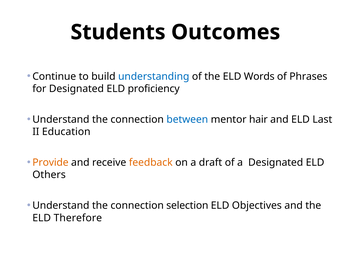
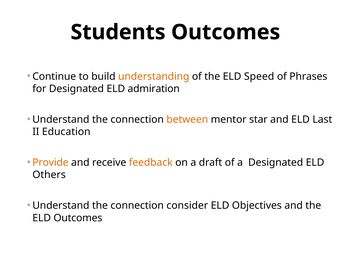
understanding colour: blue -> orange
Words: Words -> Speed
proficiency: proficiency -> admiration
between colour: blue -> orange
hair: hair -> star
selection: selection -> consider
ELD Therefore: Therefore -> Outcomes
